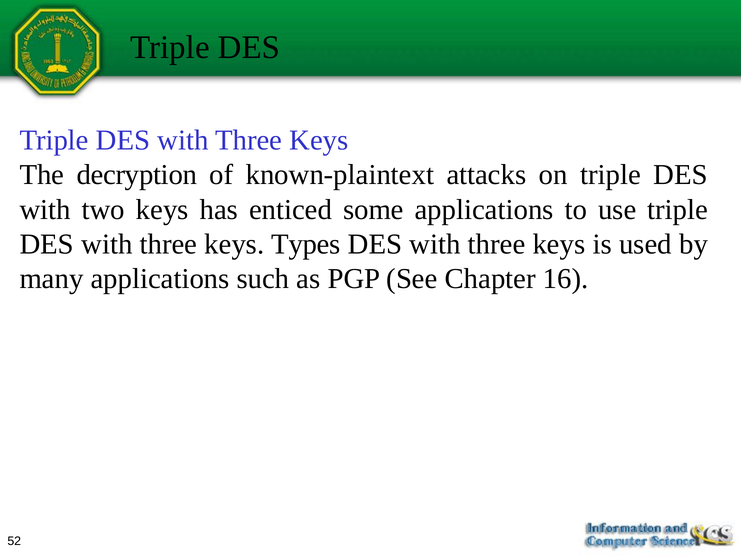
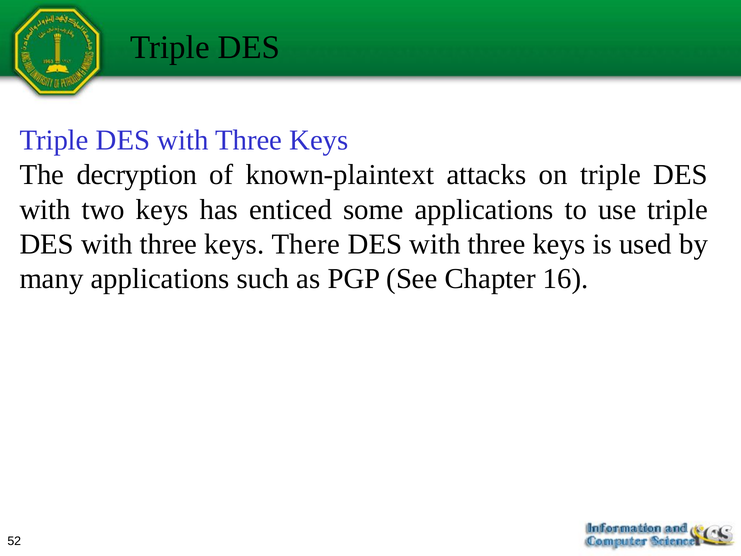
Types: Types -> There
